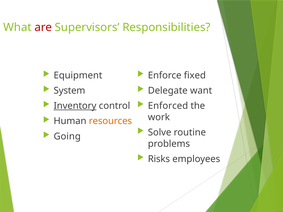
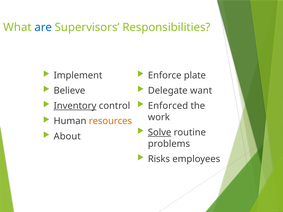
are colour: red -> blue
Equipment: Equipment -> Implement
fixed: fixed -> plate
System: System -> Believe
Solve underline: none -> present
Going: Going -> About
